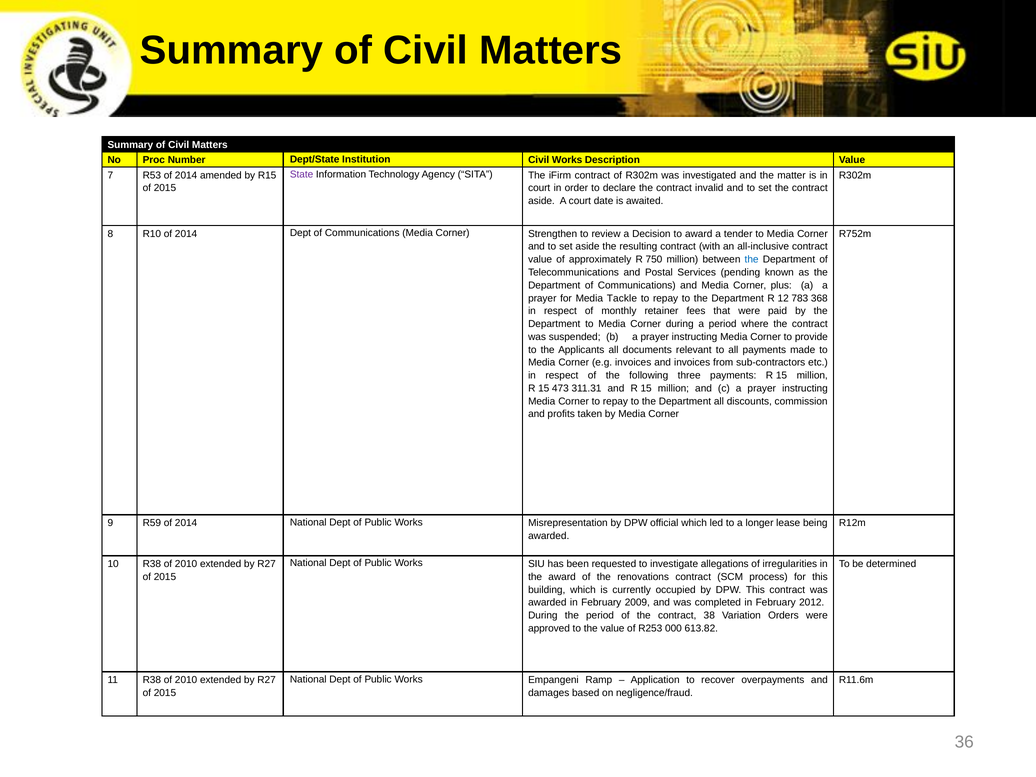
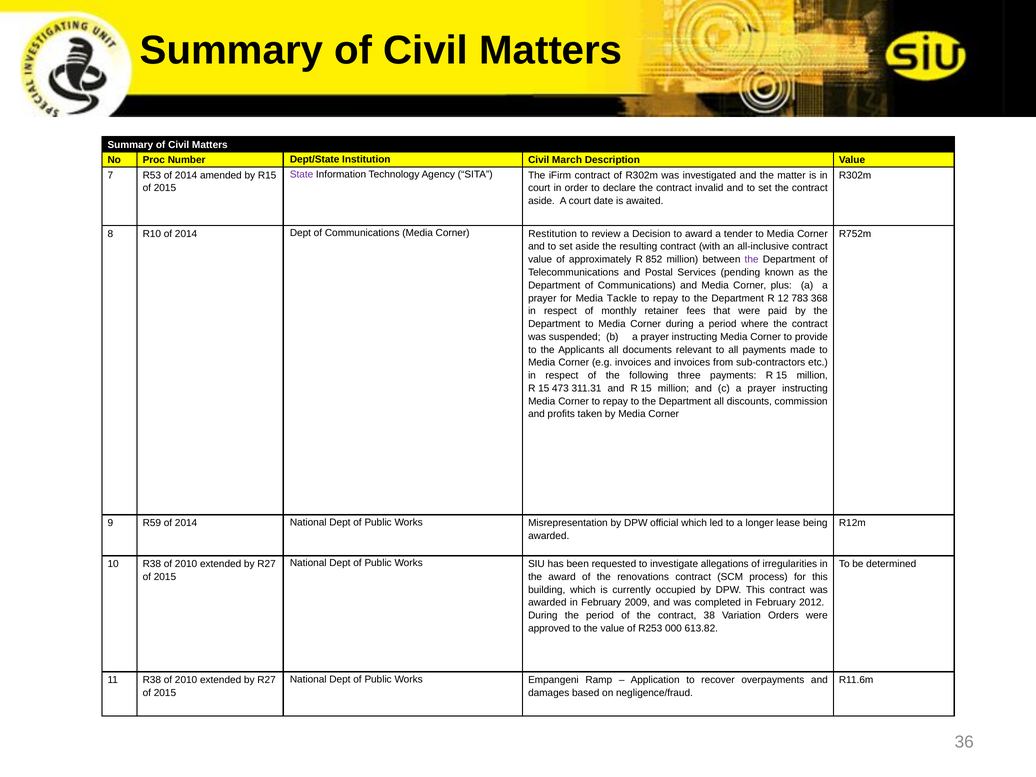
Civil Works: Works -> March
Strengthen: Strengthen -> Restitution
750: 750 -> 852
the at (752, 260) colour: blue -> purple
